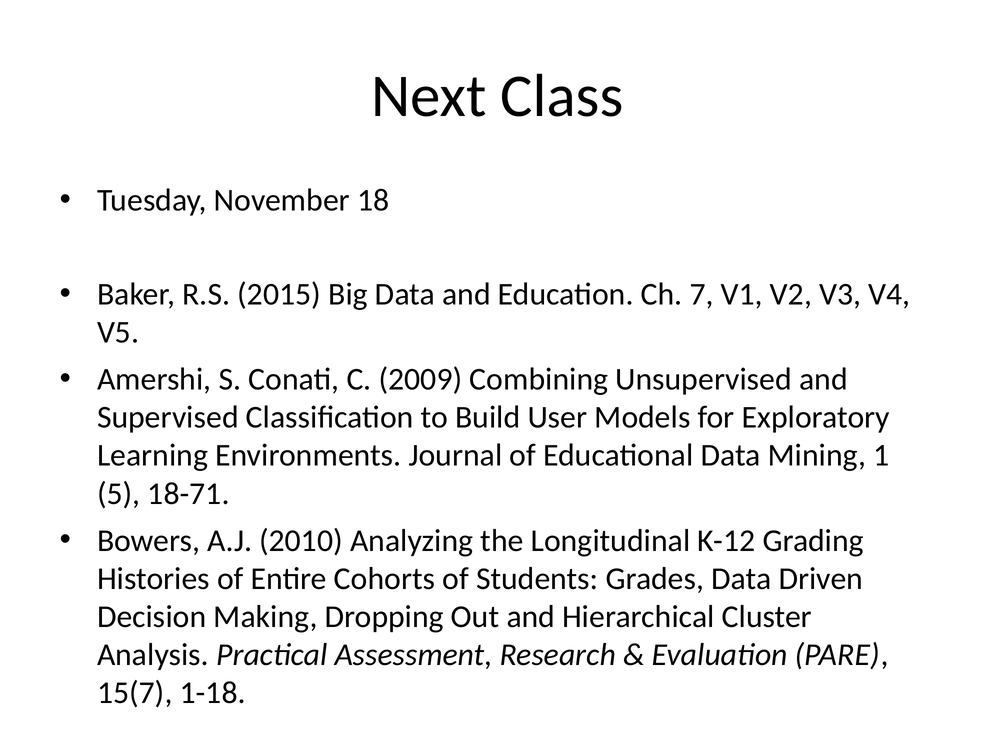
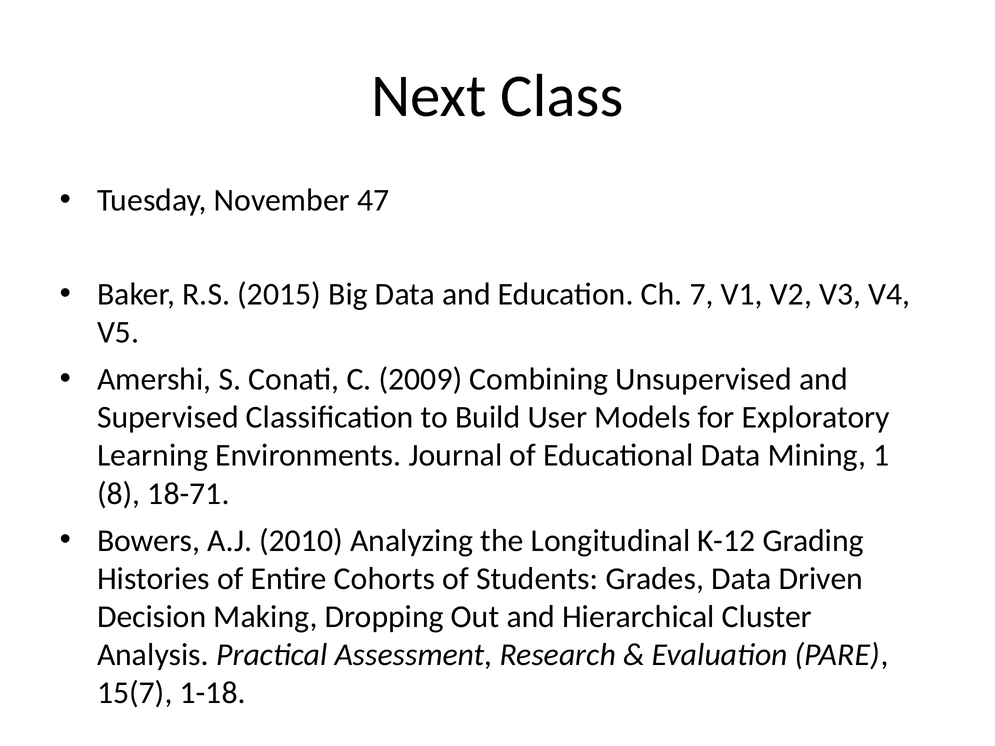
18: 18 -> 47
5: 5 -> 8
